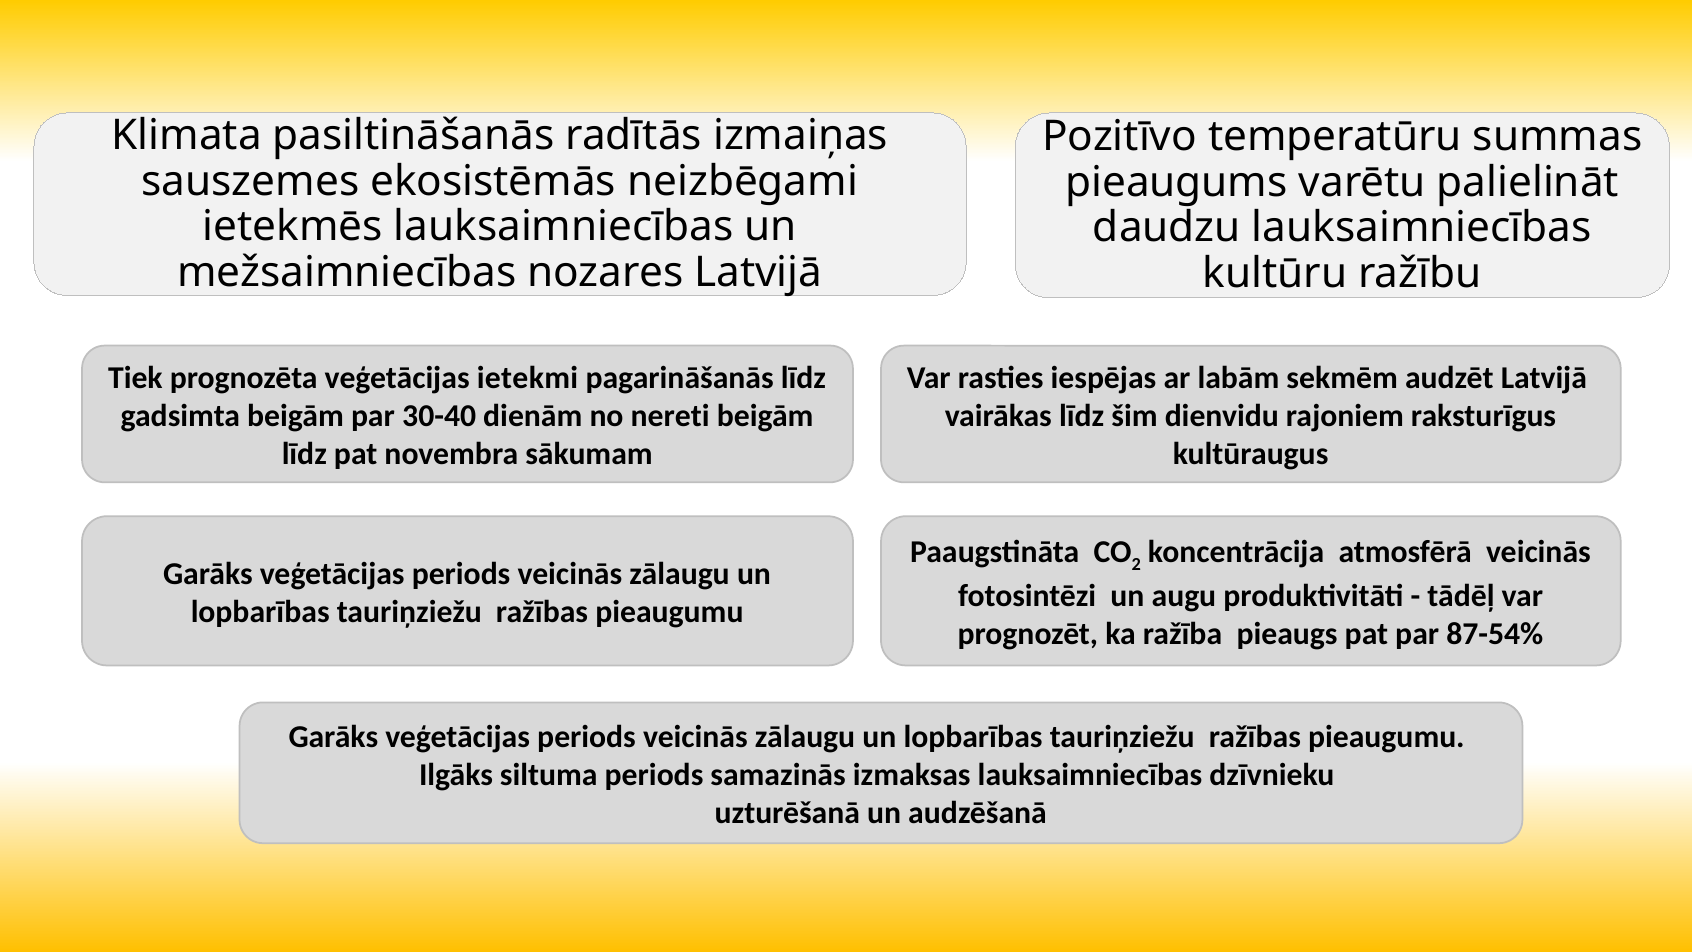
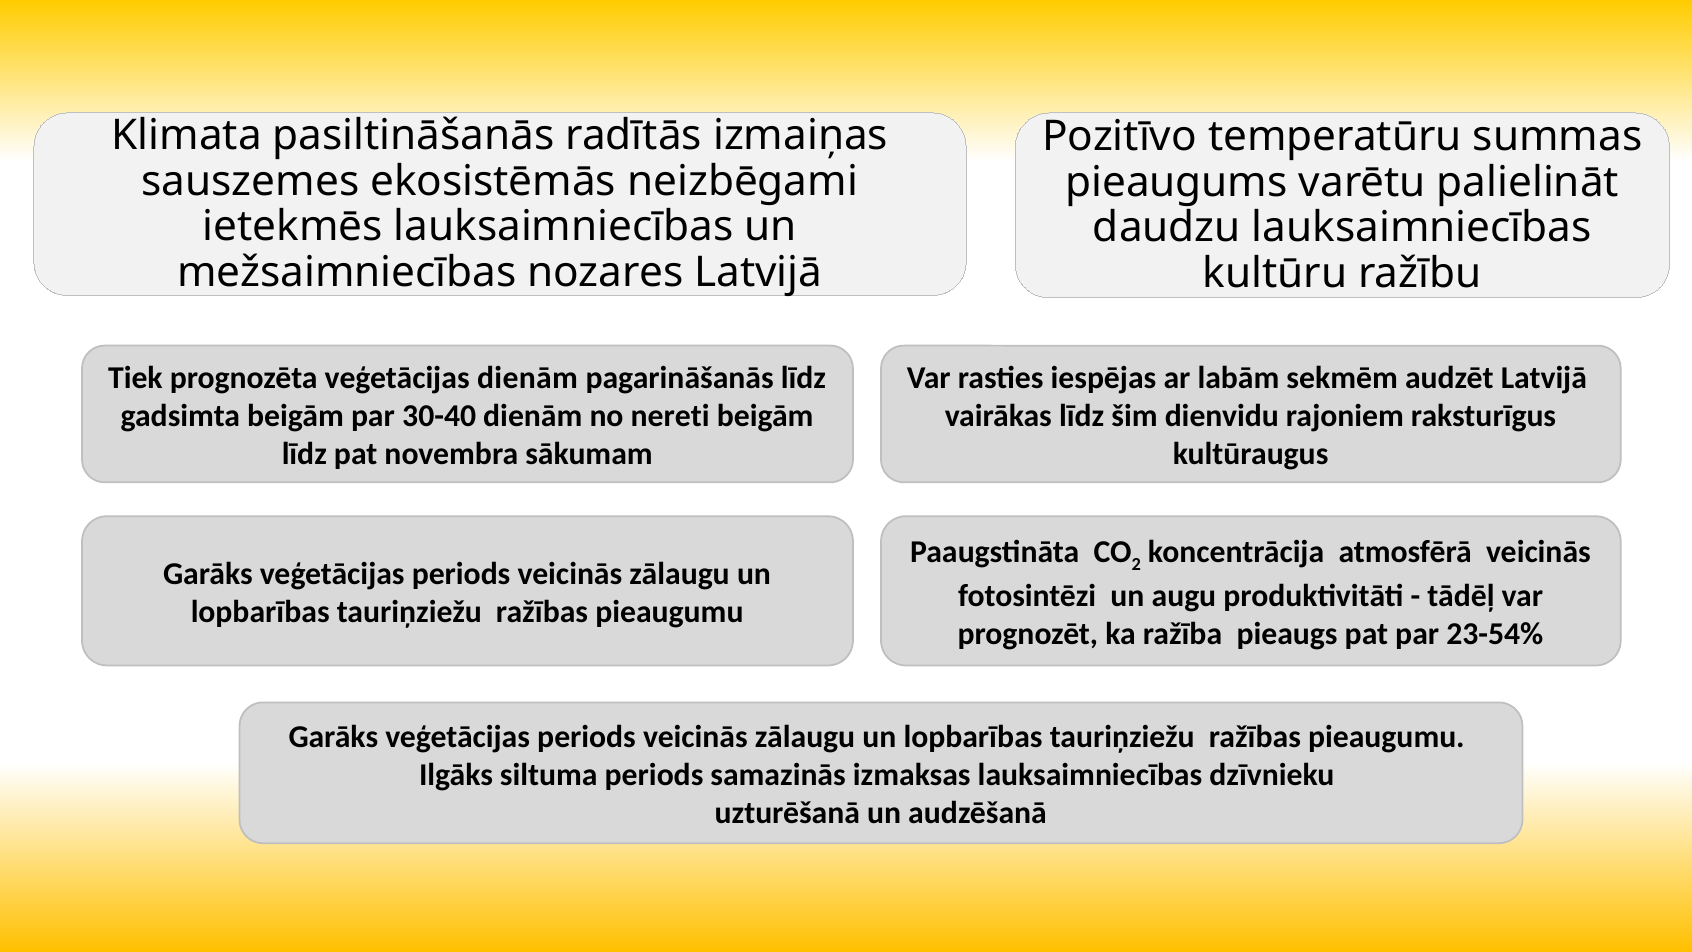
veģetācijas ietekmi: ietekmi -> dienām
87-54%: 87-54% -> 23-54%
